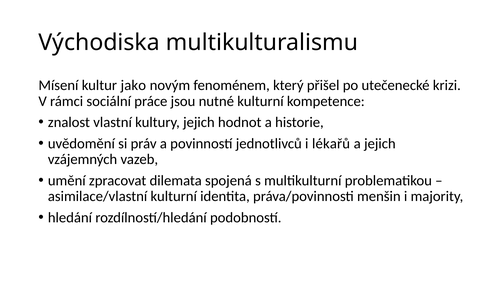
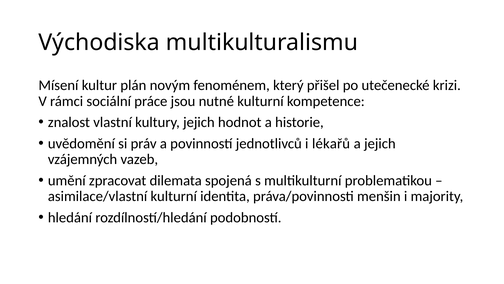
jako: jako -> plán
